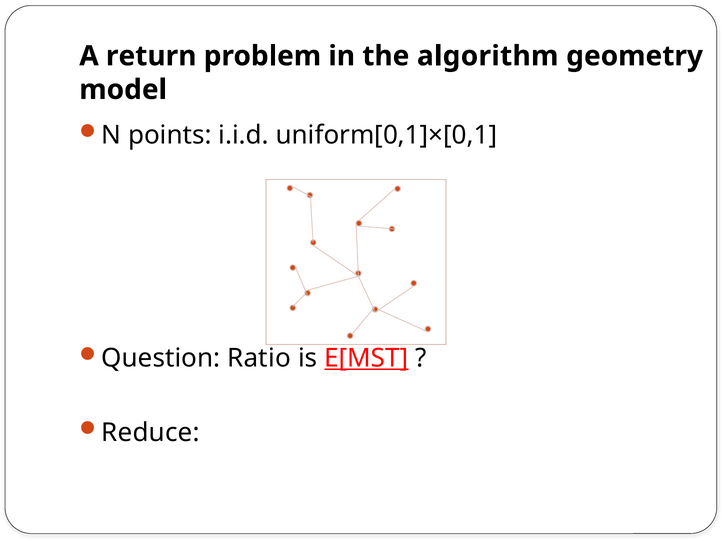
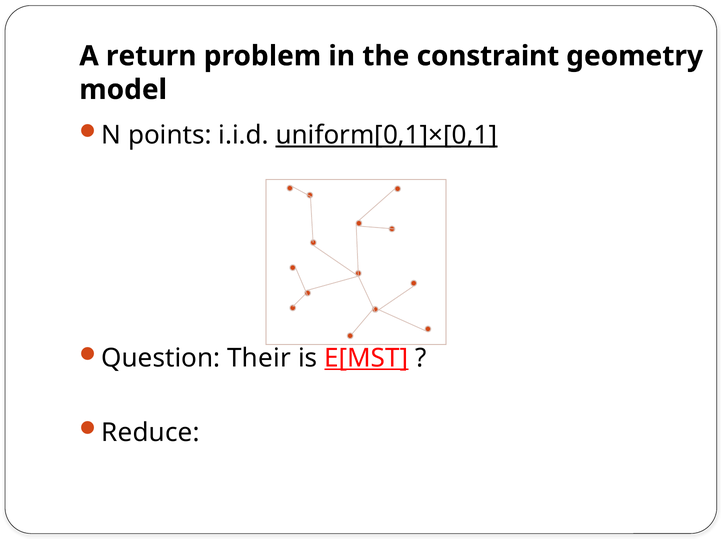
algorithm: algorithm -> constraint
uniform[0,1]×[0,1 underline: none -> present
Ratio: Ratio -> Their
